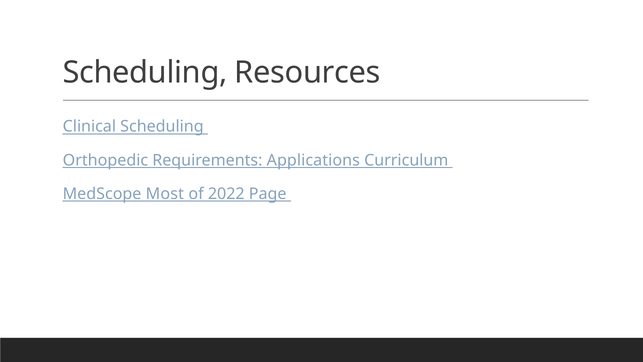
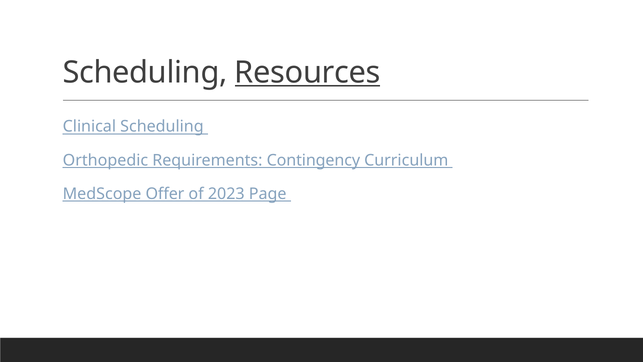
Resources underline: none -> present
Applications: Applications -> Contingency
Most: Most -> Offer
2022: 2022 -> 2023
